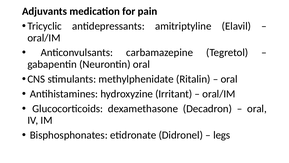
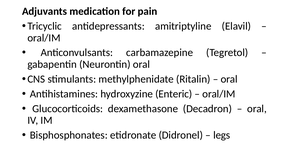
Irritant: Irritant -> Enteric
